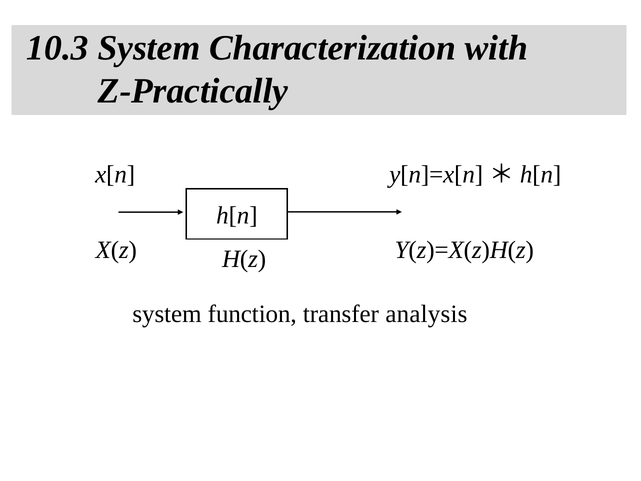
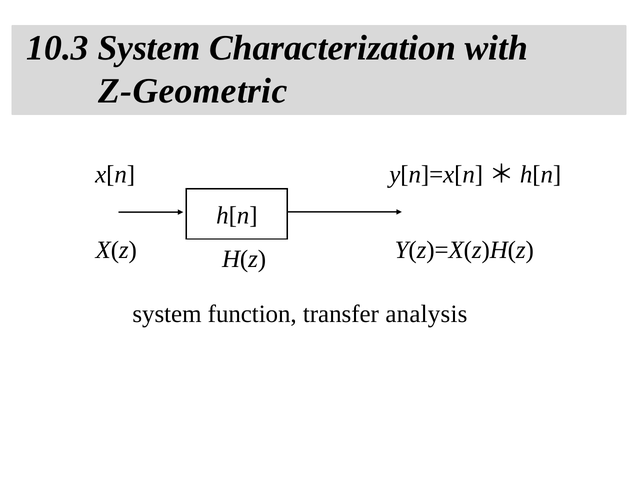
Z-Practically: Z-Practically -> Z-Geometric
